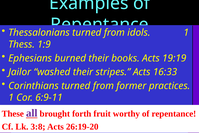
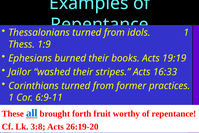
all colour: purple -> blue
